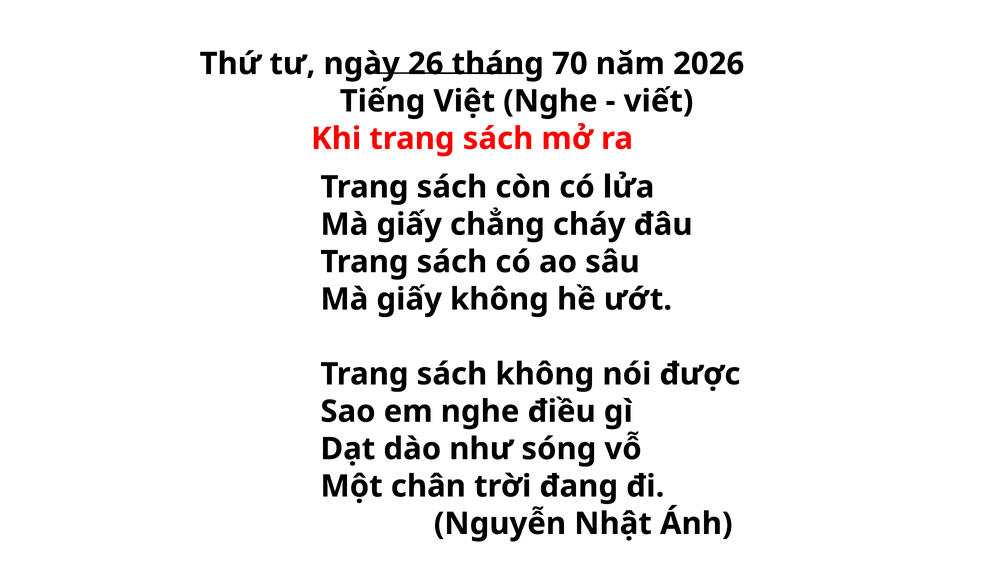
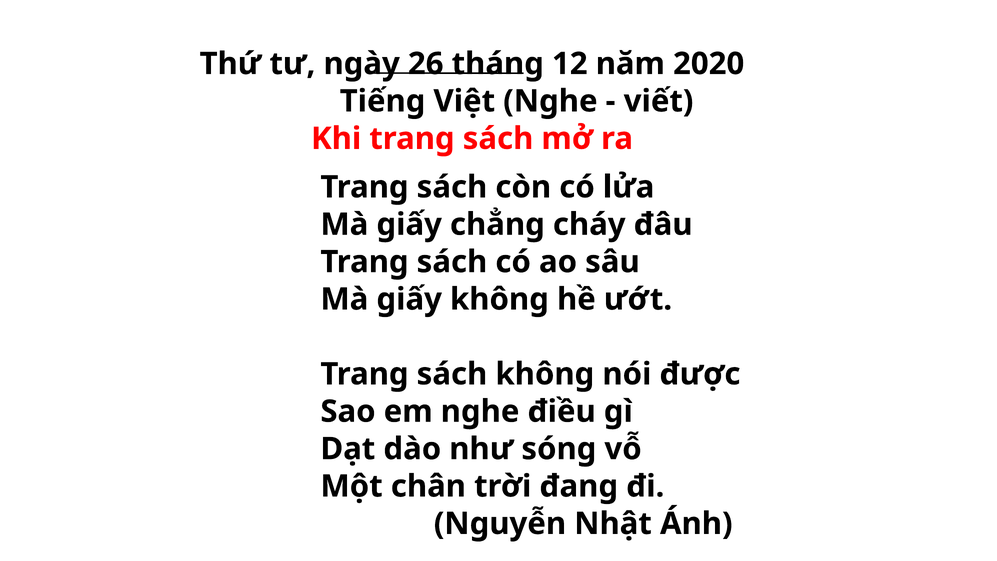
70: 70 -> 12
2026: 2026 -> 2020
